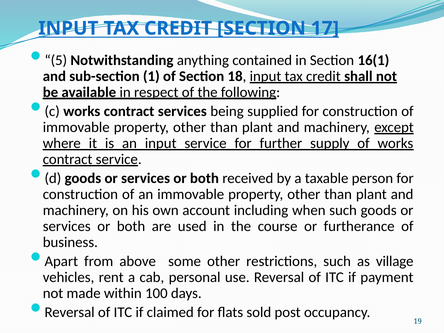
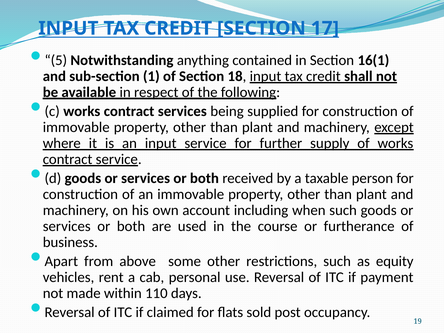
village: village -> equity
100: 100 -> 110
